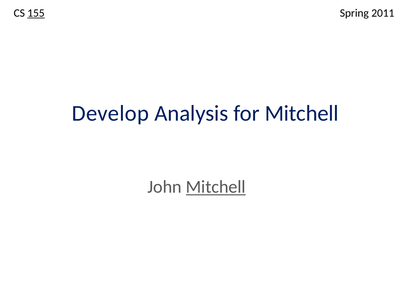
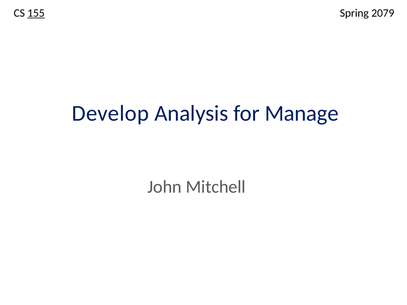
2011: 2011 -> 2079
for Mitchell: Mitchell -> Manage
Mitchell at (216, 187) underline: present -> none
